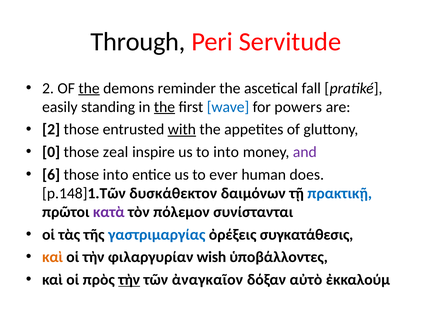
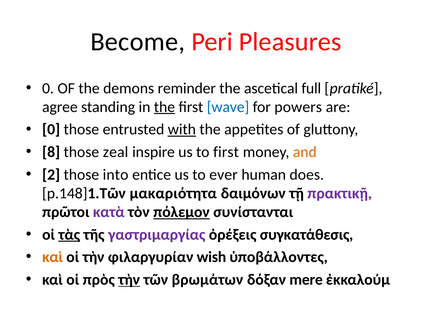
Through: Through -> Become
Servitude: Servitude -> Pleasures
2 at (48, 88): 2 -> 0
the at (89, 88) underline: present -> none
fall: fall -> full
easily: easily -> agree
2 at (51, 129): 2 -> 0
0: 0 -> 8
to into: into -> first
and colour: purple -> orange
6: 6 -> 2
δυσκάθεκτον: δυσκάθεκτον -> μακαριότητα
πρακτικῇ colour: blue -> purple
πόλεμον underline: none -> present
τὰς underline: none -> present
γαστριμαργίας colour: blue -> purple
ἀναγκαῖον: ἀναγκαῖον -> βρωμάτων
αὐτὸ: αὐτὸ -> mere
